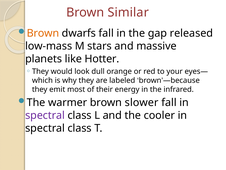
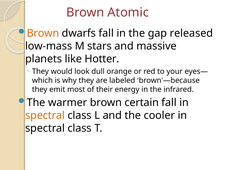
Similar: Similar -> Atomic
slower: slower -> certain
spectral at (45, 115) colour: purple -> orange
